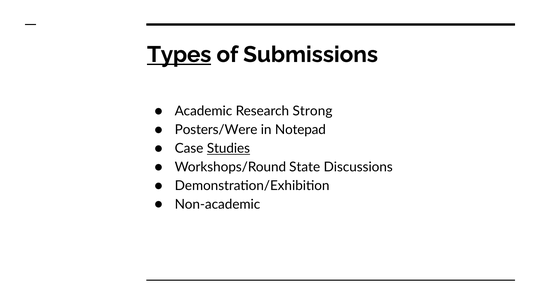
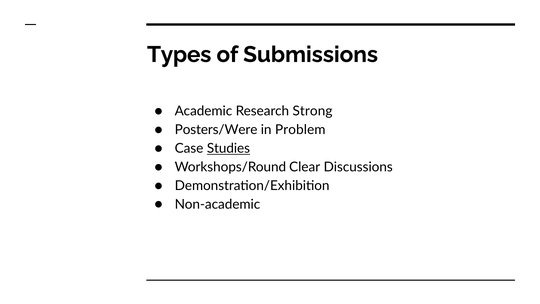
Types underline: present -> none
Notepad: Notepad -> Problem
State: State -> Clear
